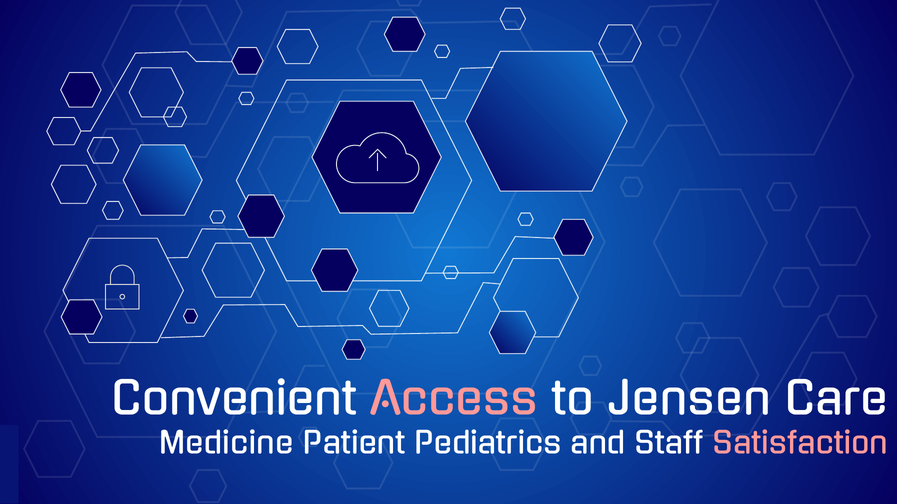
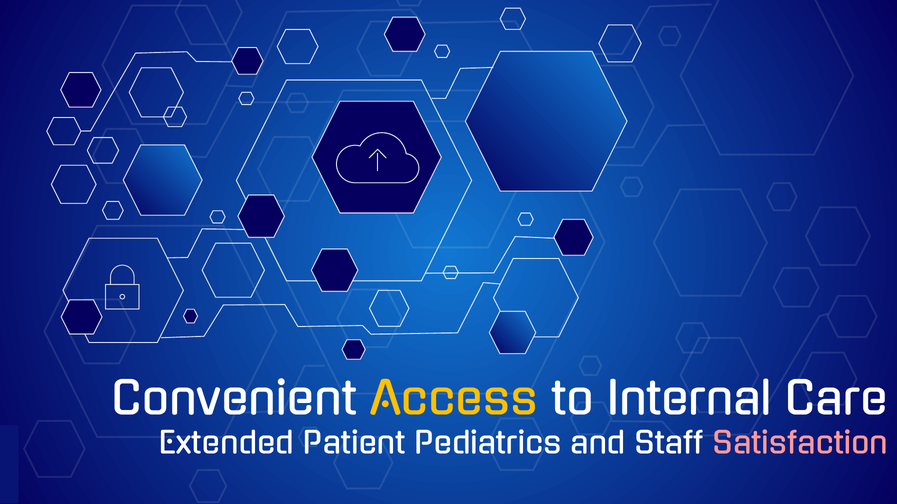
Access colour: pink -> yellow
Jensen: Jensen -> Internal
Medicine: Medicine -> Extended
